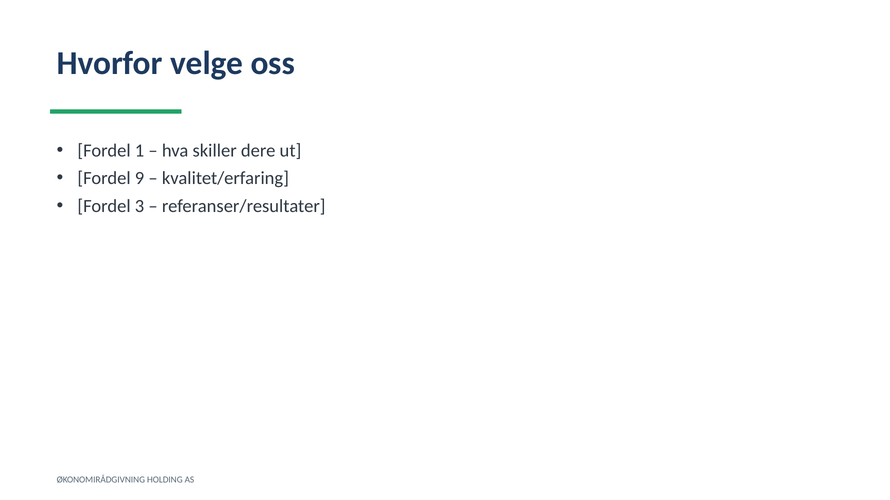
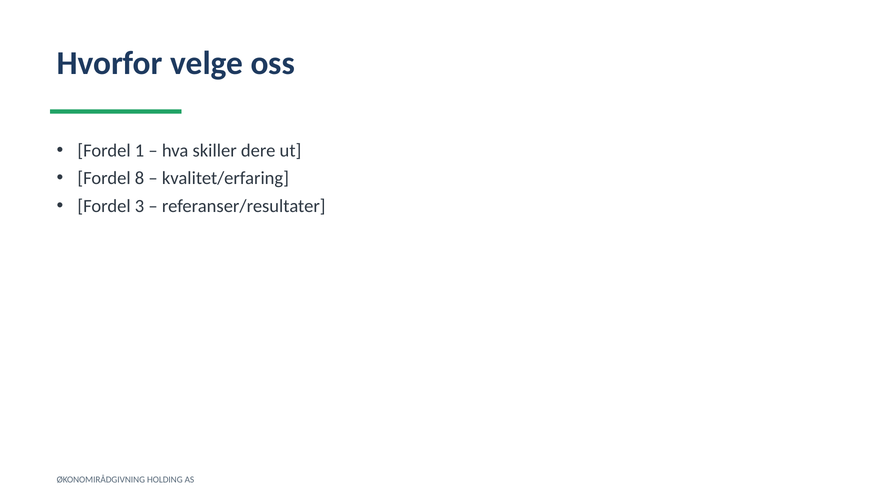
9: 9 -> 8
